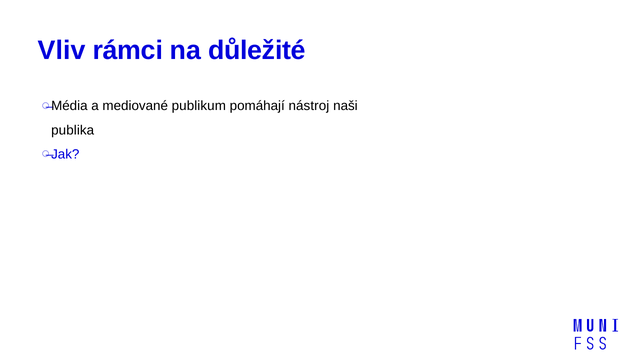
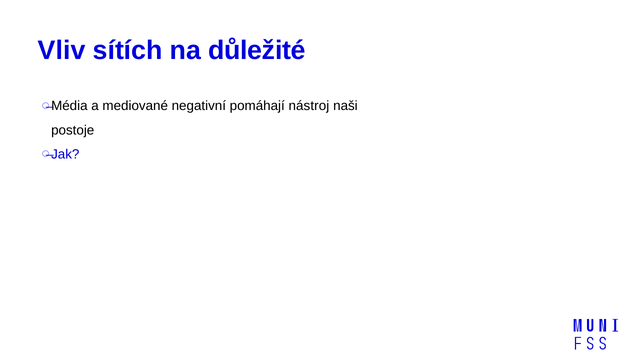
rámci: rámci -> sítích
publikum: publikum -> negativní
publika: publika -> postoje
